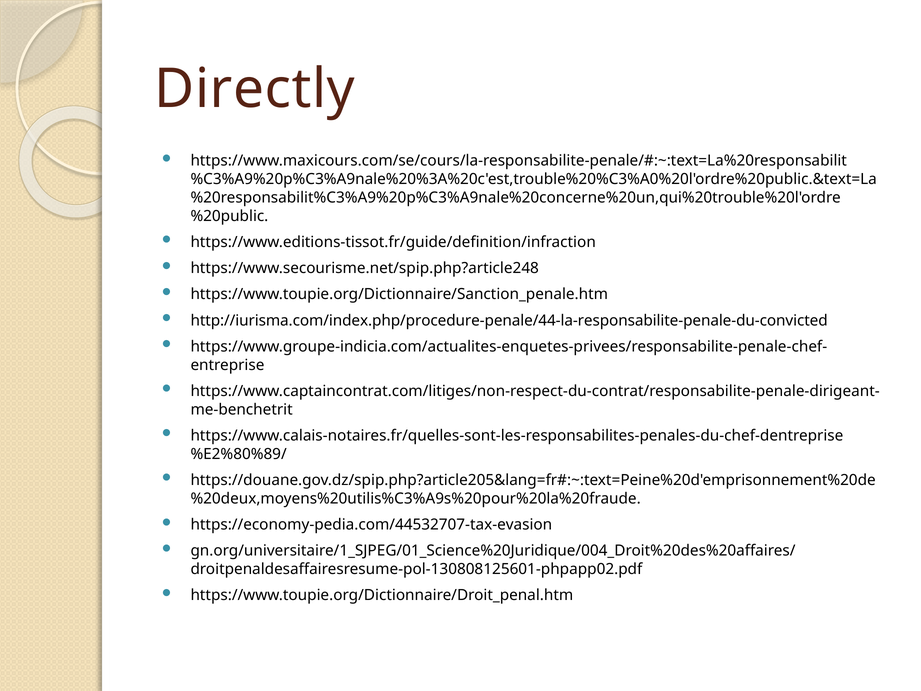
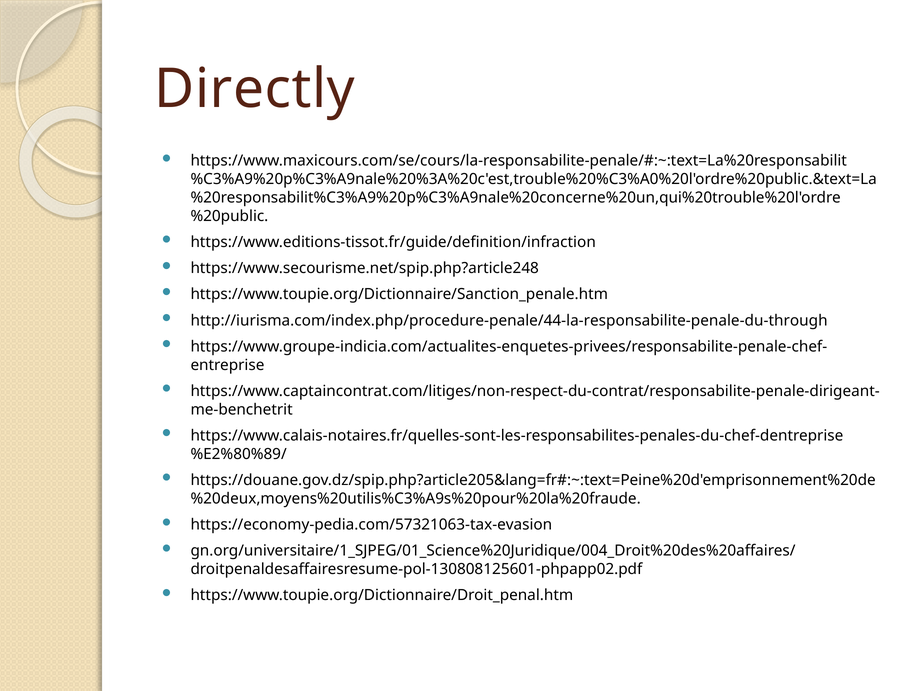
http://iurisma.com/index.php/procedure-penale/44-la-responsabilite-penale-du-convicted: http://iurisma.com/index.php/procedure-penale/44-la-responsabilite-penale-du-convicted -> http://iurisma.com/index.php/procedure-penale/44-la-responsabilite-penale-du-through
https://economy-pedia.com/44532707-tax-evasion: https://economy-pedia.com/44532707-tax-evasion -> https://economy-pedia.com/57321063-tax-evasion
